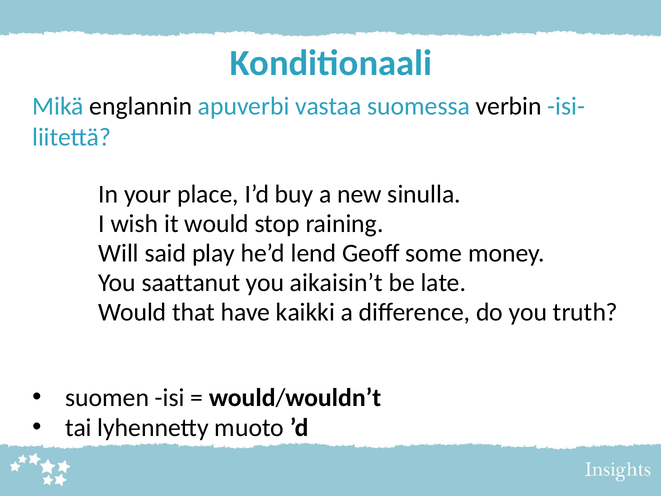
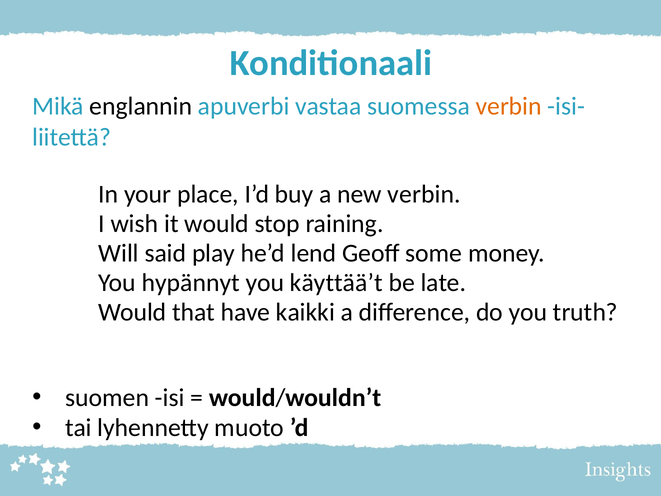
verbin at (509, 106) colour: black -> orange
new sinulla: sinulla -> verbin
saattanut: saattanut -> hypännyt
aikaisin’t: aikaisin’t -> käyttää’t
